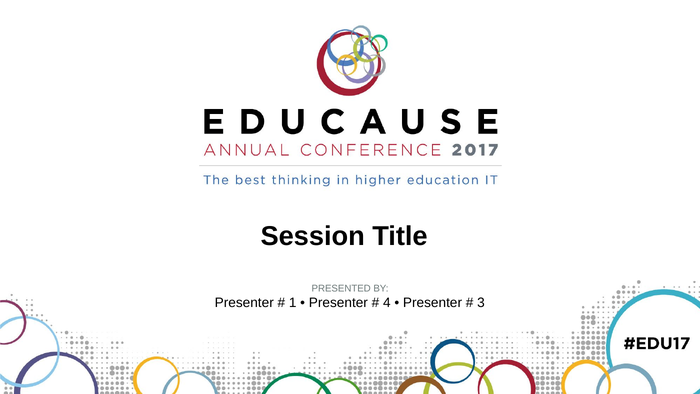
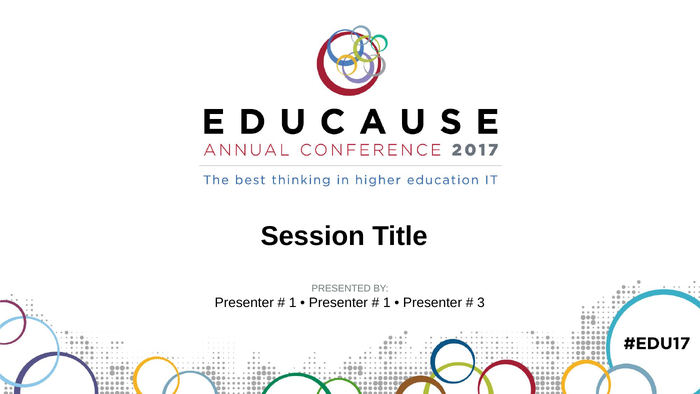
4 at (387, 303): 4 -> 1
